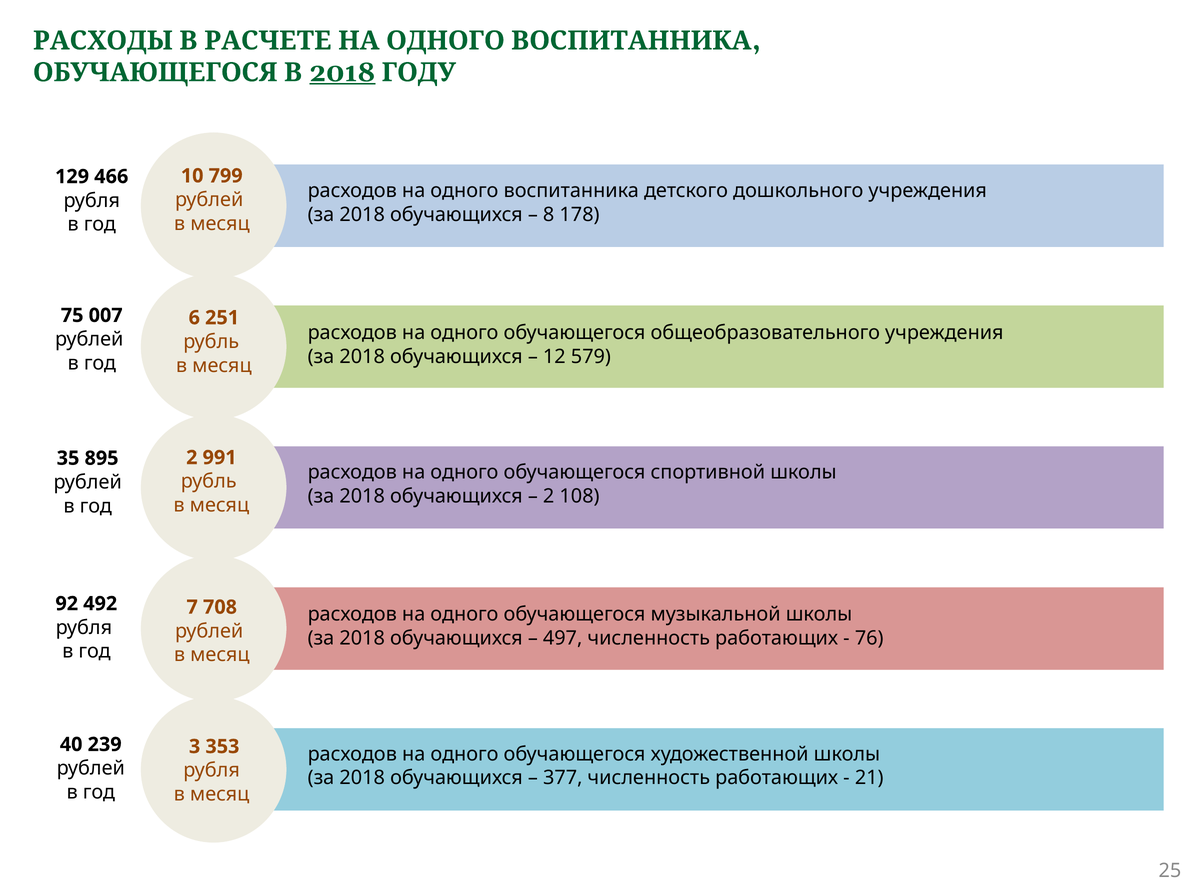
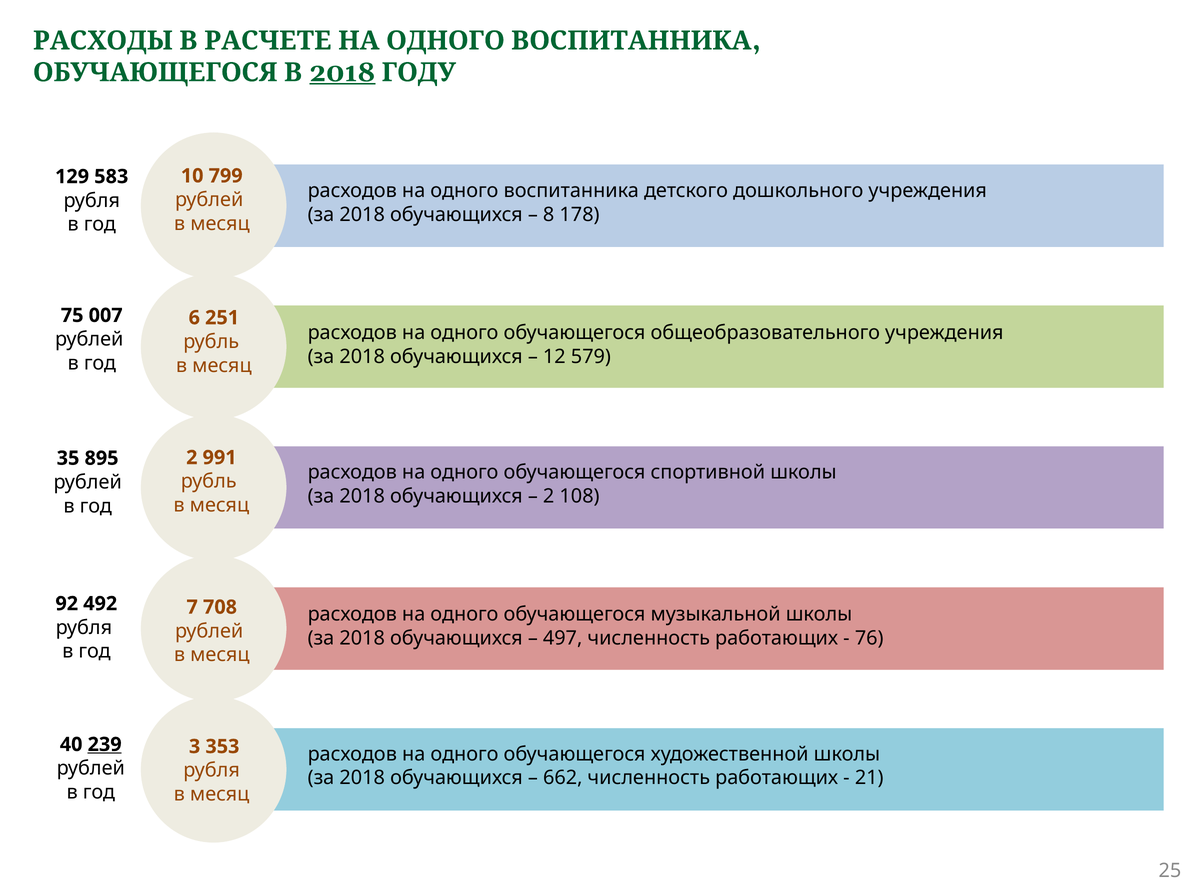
466: 466 -> 583
239 underline: none -> present
377: 377 -> 662
